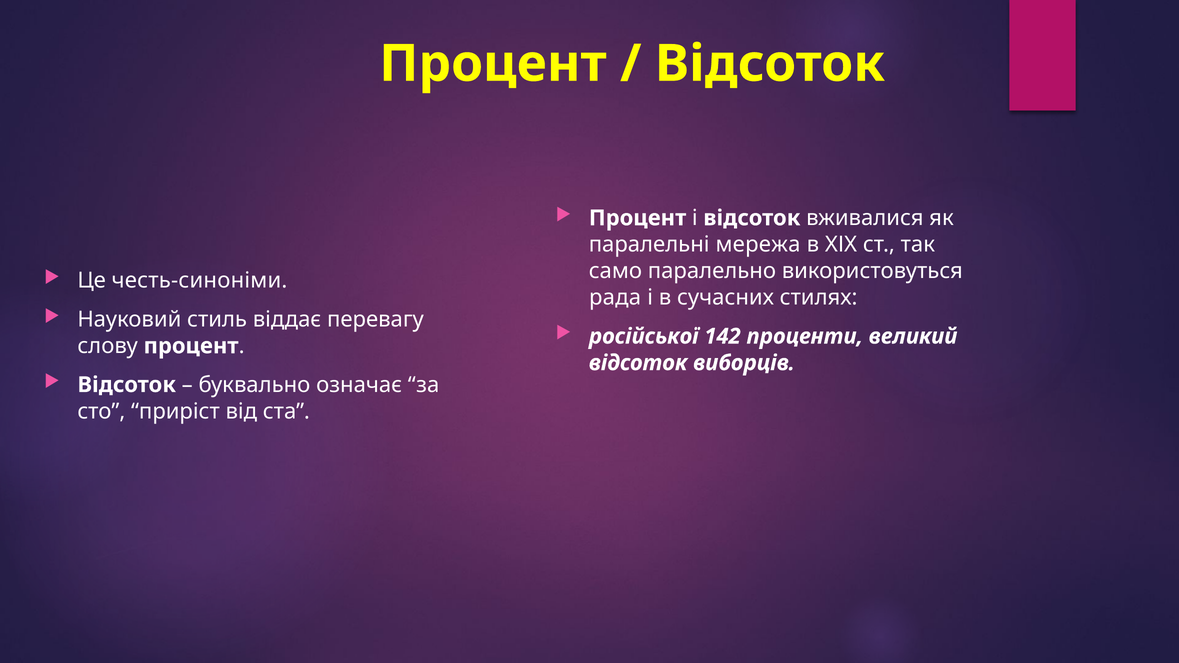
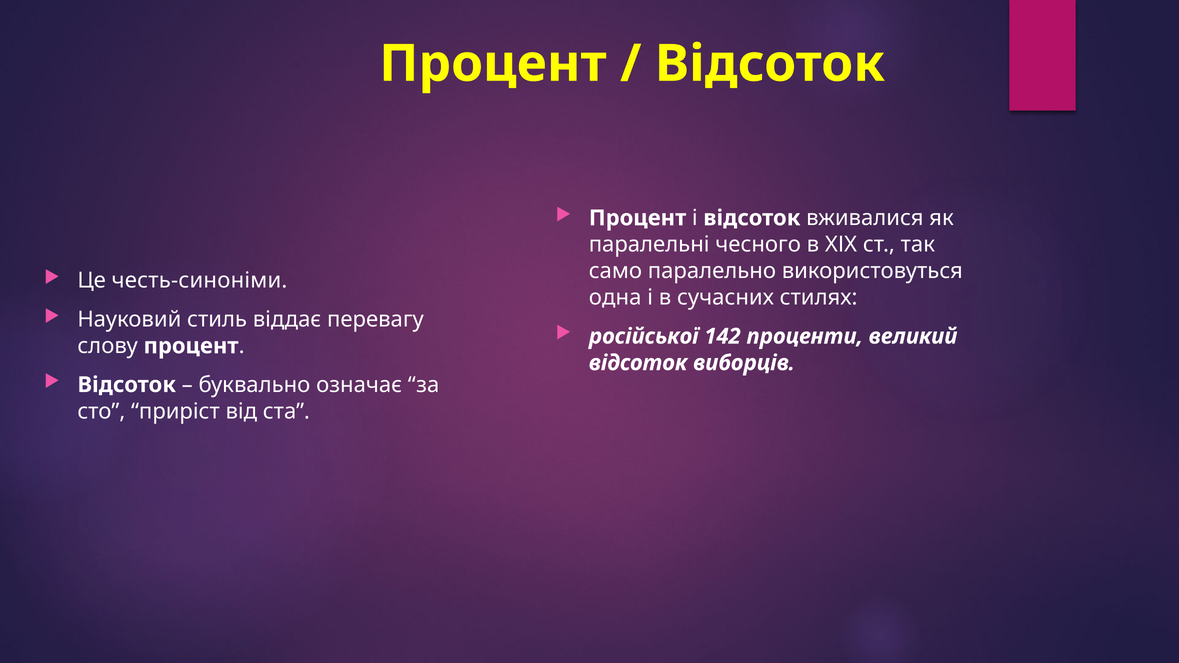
мережа: мережа -> чесного
рада: рада -> одна
